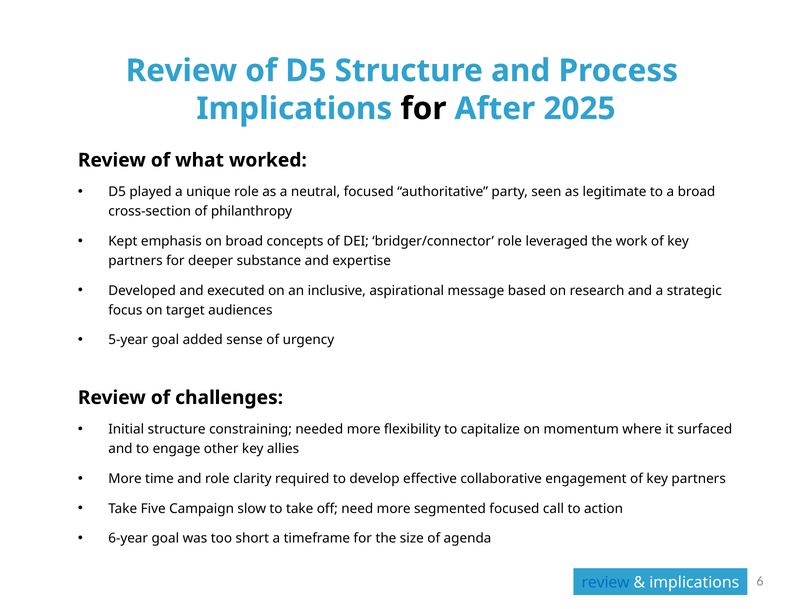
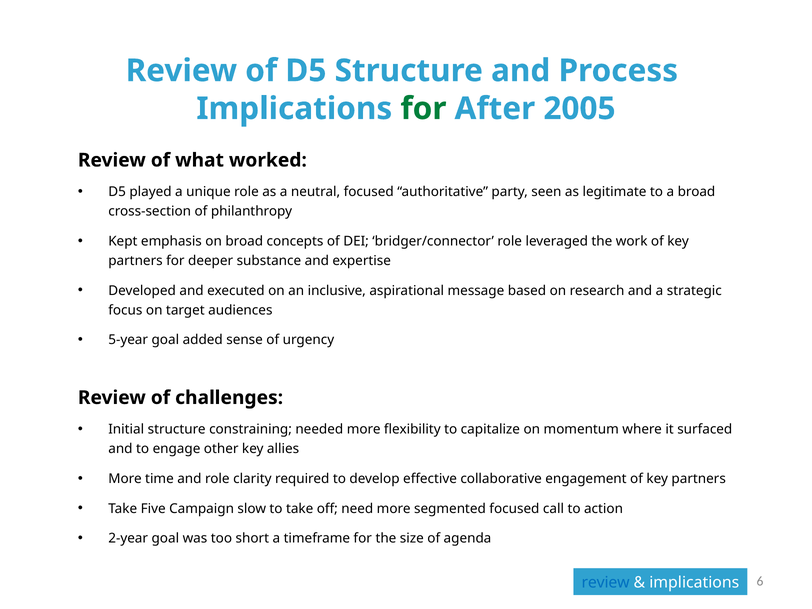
for at (423, 109) colour: black -> green
2025: 2025 -> 2005
6-year: 6-year -> 2-year
